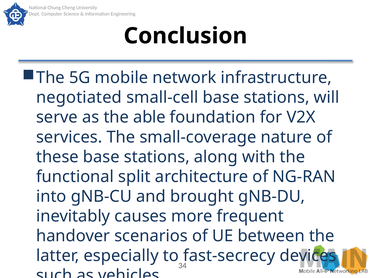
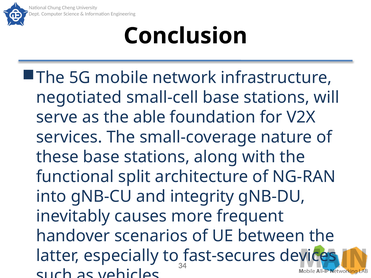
brought: brought -> integrity
fast-secrecy: fast-secrecy -> fast-secures
